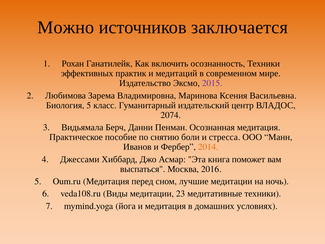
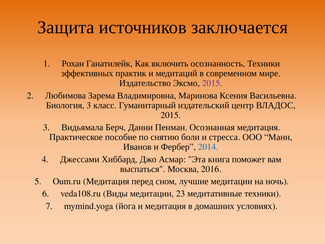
Можно: Можно -> Защита
5 at (89, 105): 5 -> 3
2074 at (171, 115): 2074 -> 2015
2014 colour: orange -> blue
